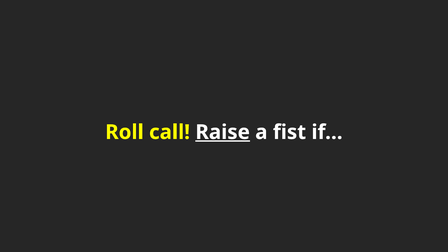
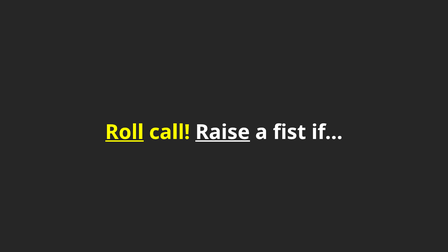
Roll underline: none -> present
